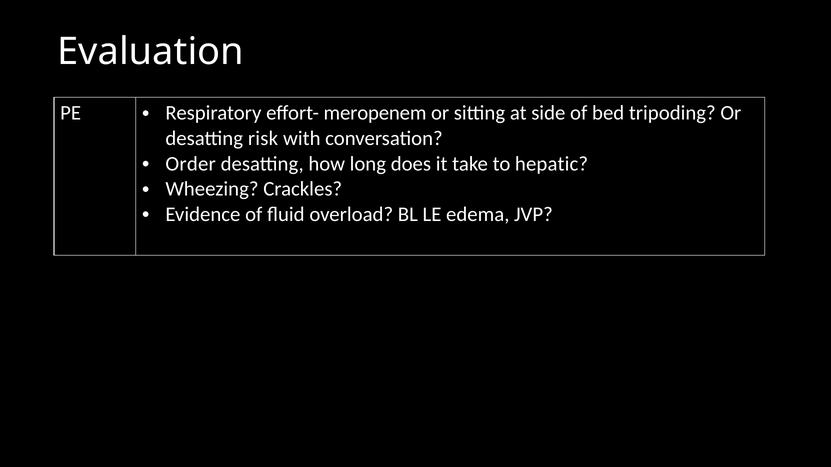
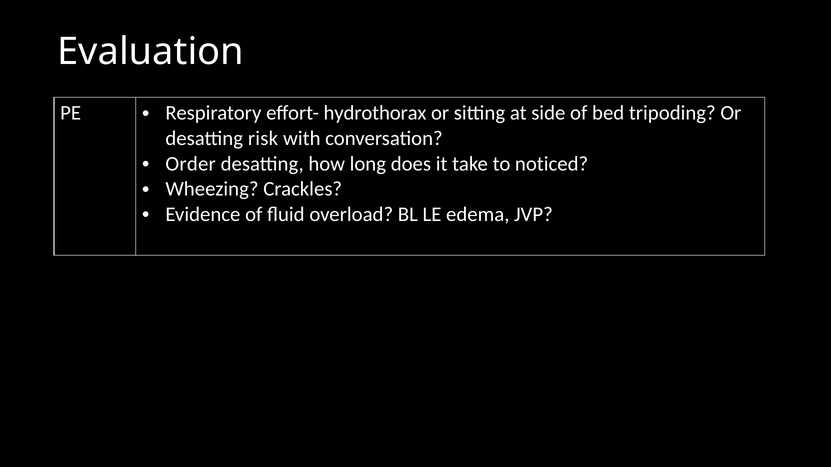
meropenem: meropenem -> hydrothorax
hepatic: hepatic -> noticed
